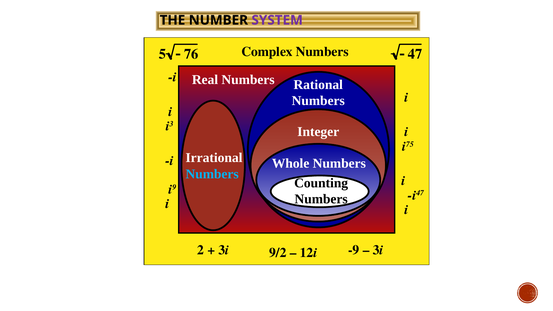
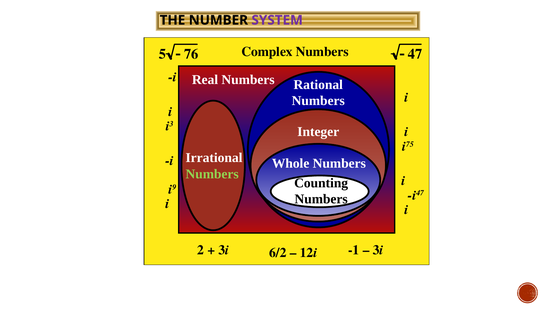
Numbers at (212, 174) colour: light blue -> light green
-9: -9 -> -1
9/2: 9/2 -> 6/2
